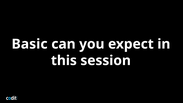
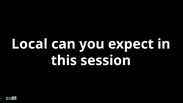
Basic: Basic -> Local
